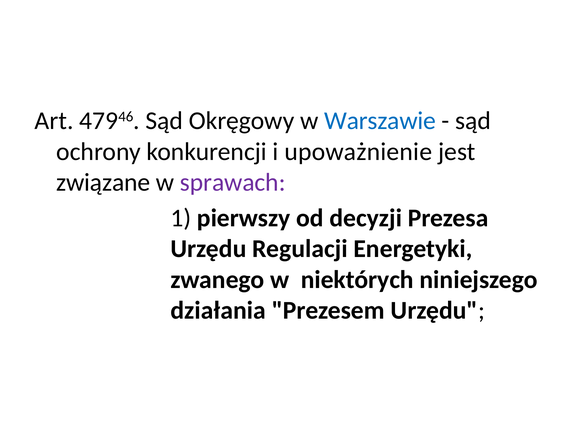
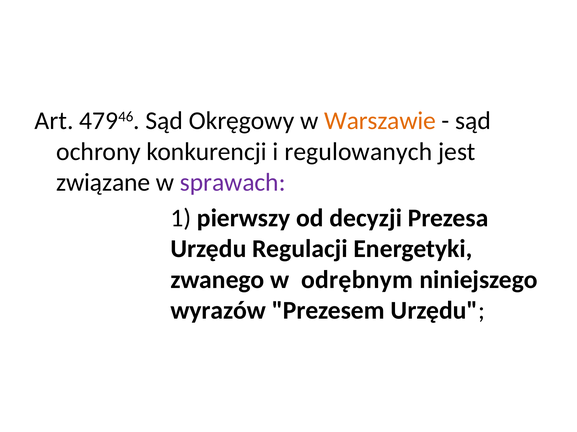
Warszawie colour: blue -> orange
upoważnienie: upoważnienie -> regulowanych
niektórych: niektórych -> odrębnym
działania: działania -> wyrazów
